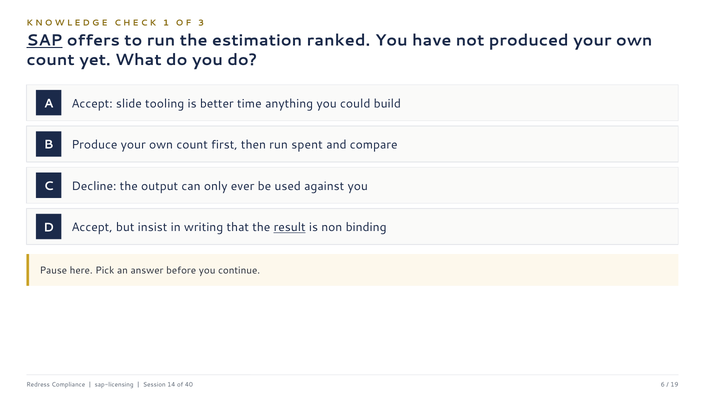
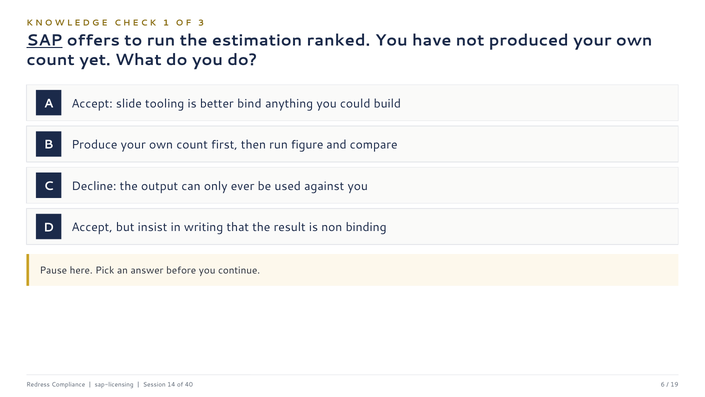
time: time -> bind
spent: spent -> figure
result underline: present -> none
